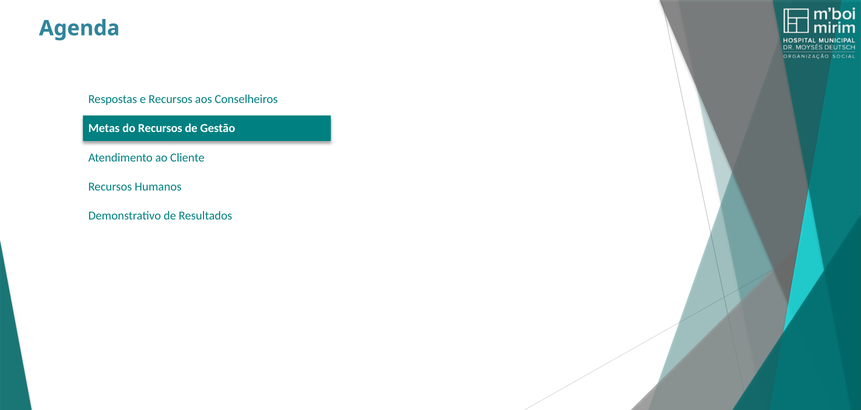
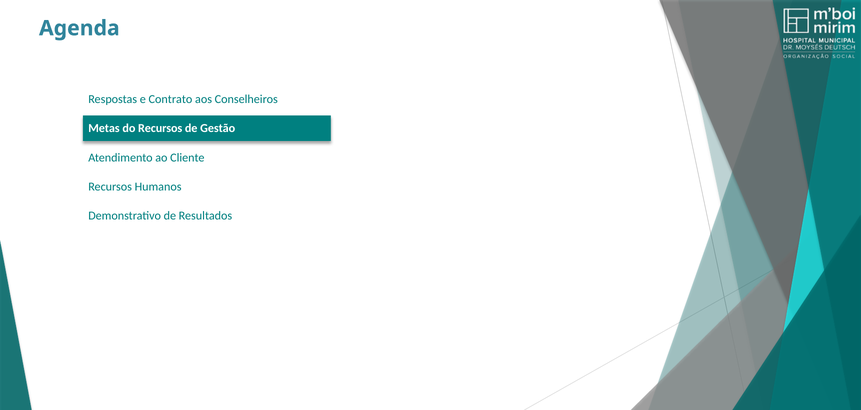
e Recursos: Recursos -> Contrato
